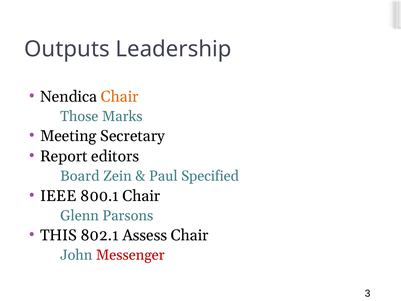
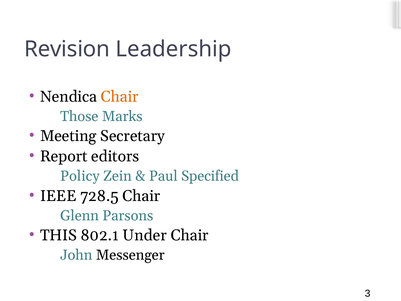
Outputs: Outputs -> Revision
Board: Board -> Policy
800.1: 800.1 -> 728.5
Assess: Assess -> Under
Messenger colour: red -> black
